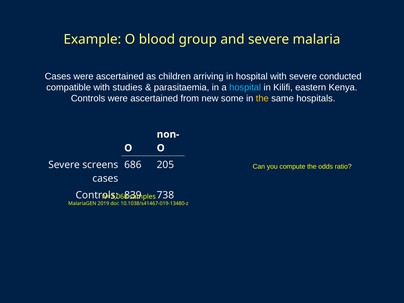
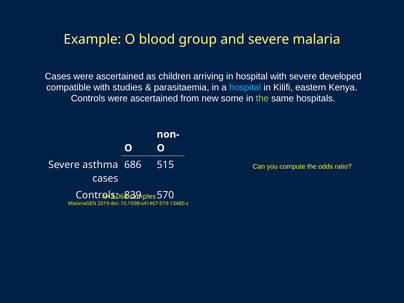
conducted: conducted -> developed
the at (262, 99) colour: yellow -> light green
screens: screens -> asthma
205: 205 -> 515
738: 738 -> 570
